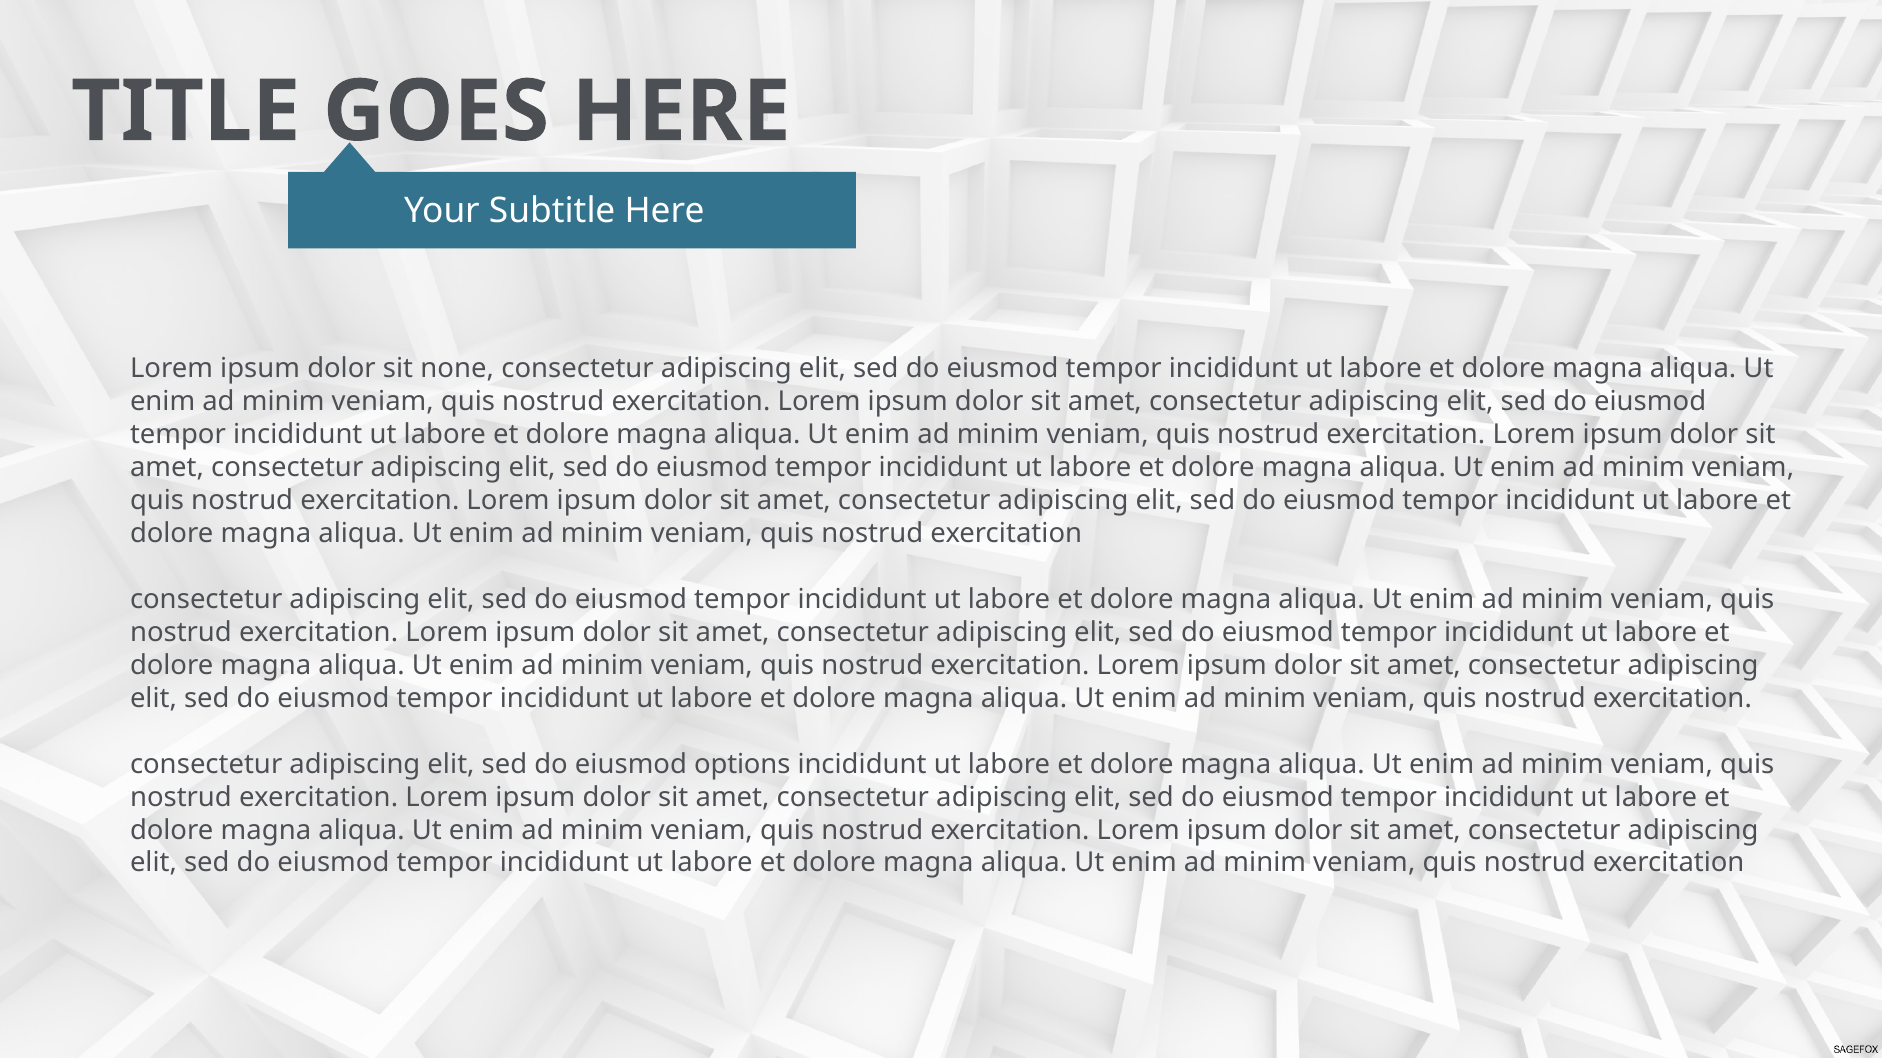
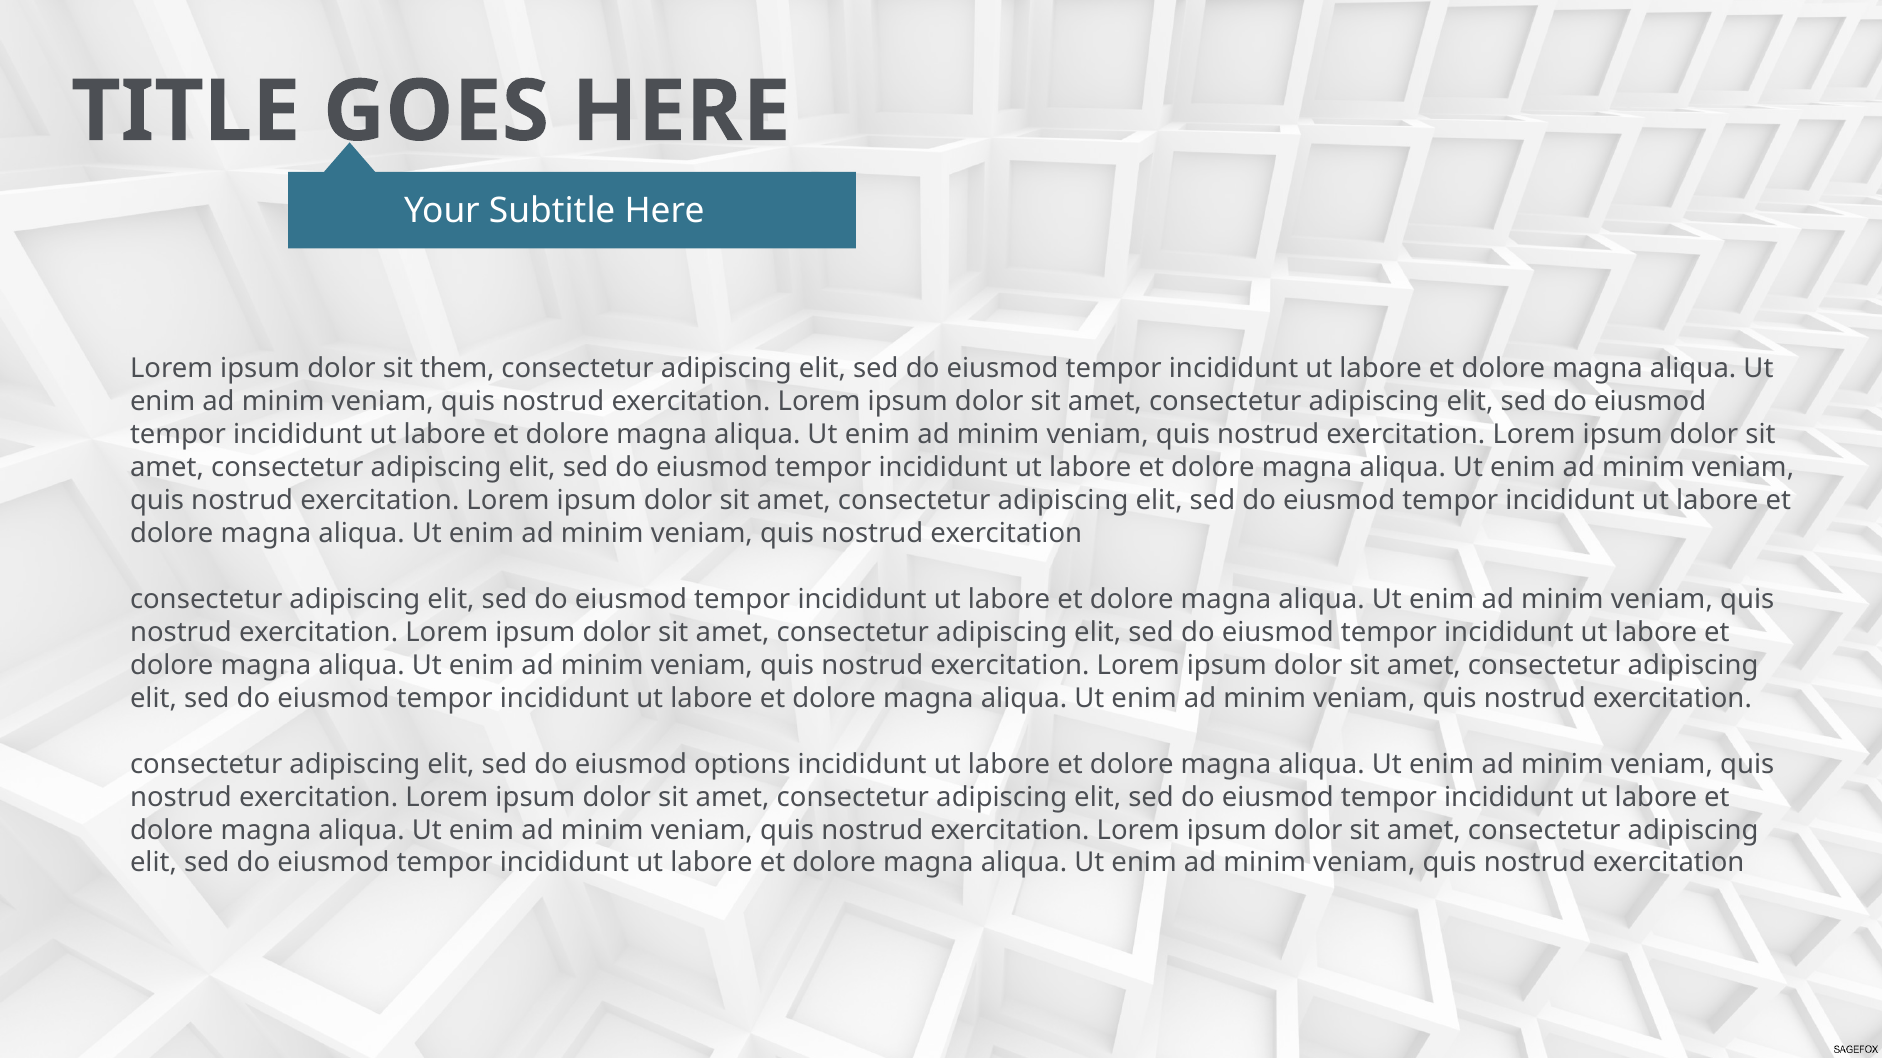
none: none -> them
